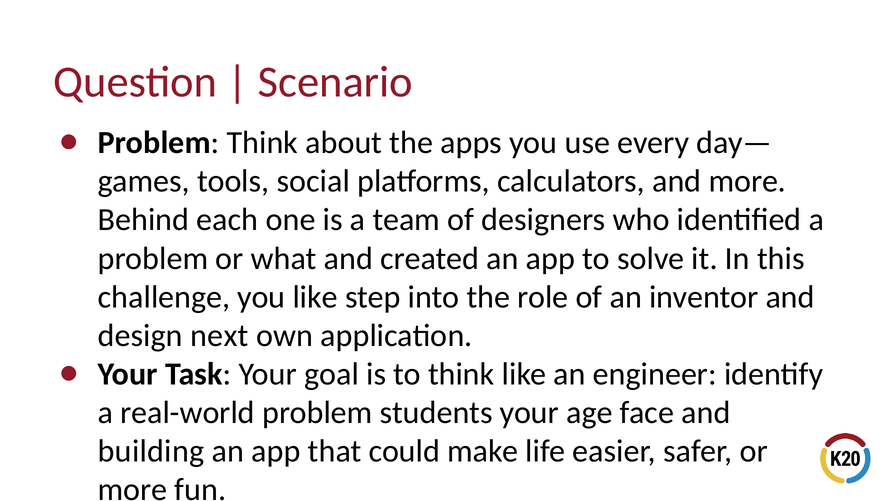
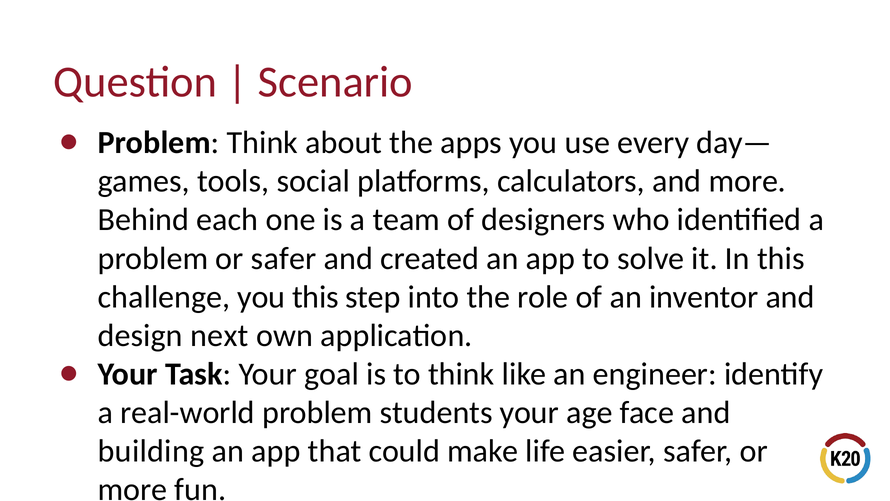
or what: what -> safer
you like: like -> this
